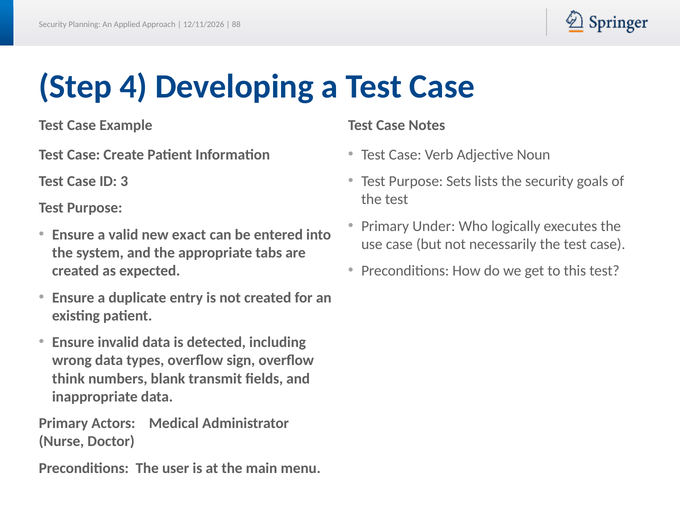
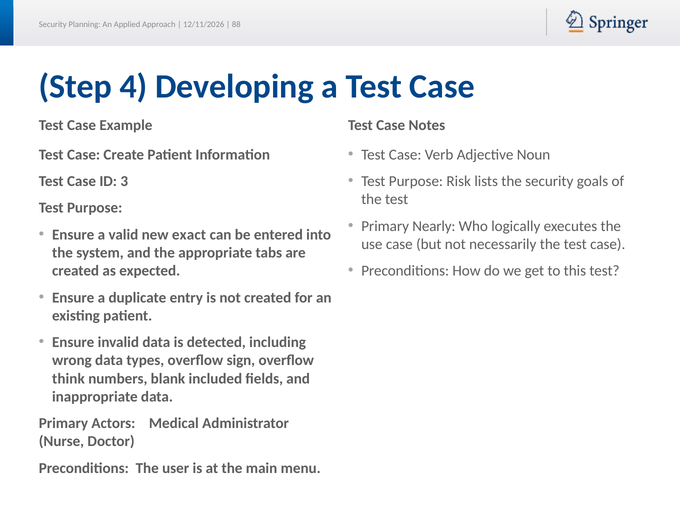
Sets: Sets -> Risk
Under: Under -> Nearly
transmit: transmit -> included
